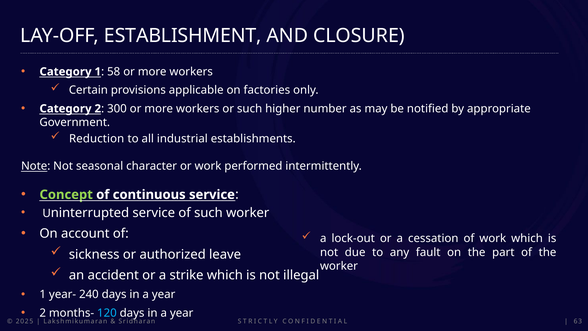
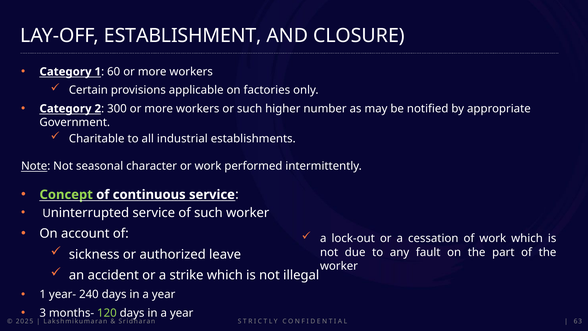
58: 58 -> 60
Reduction: Reduction -> Charitable
2 at (43, 313): 2 -> 3
120 colour: light blue -> light green
